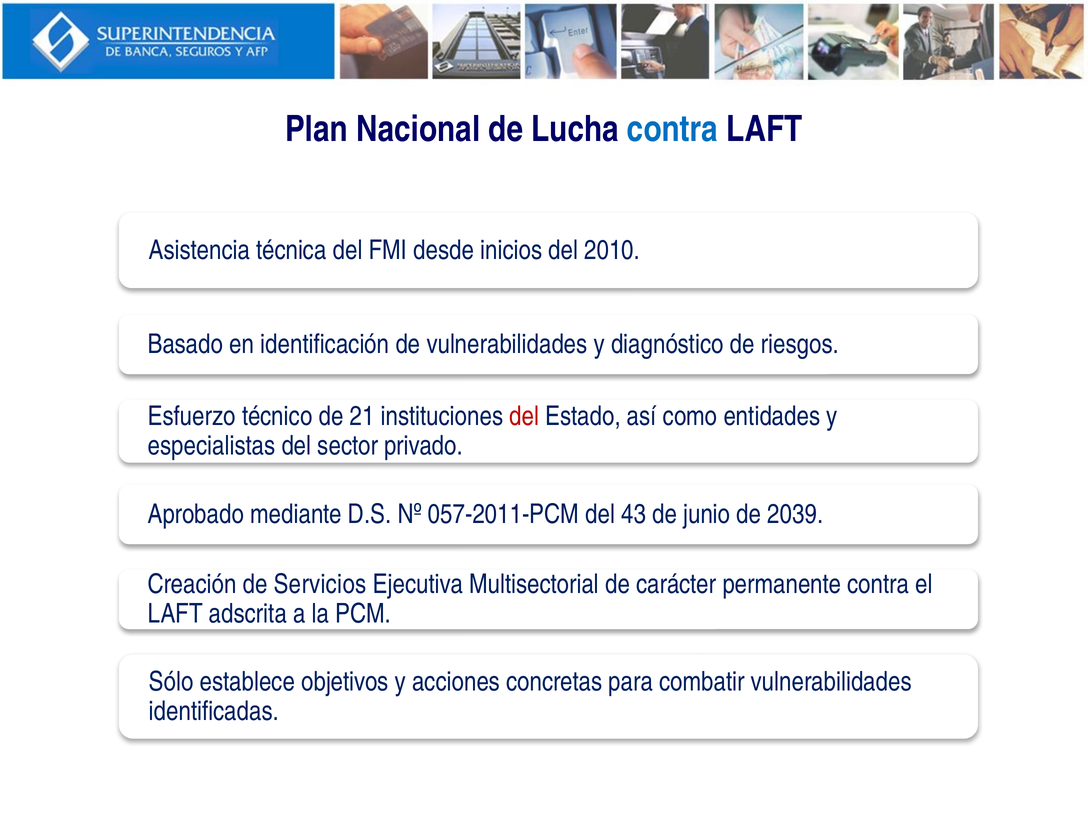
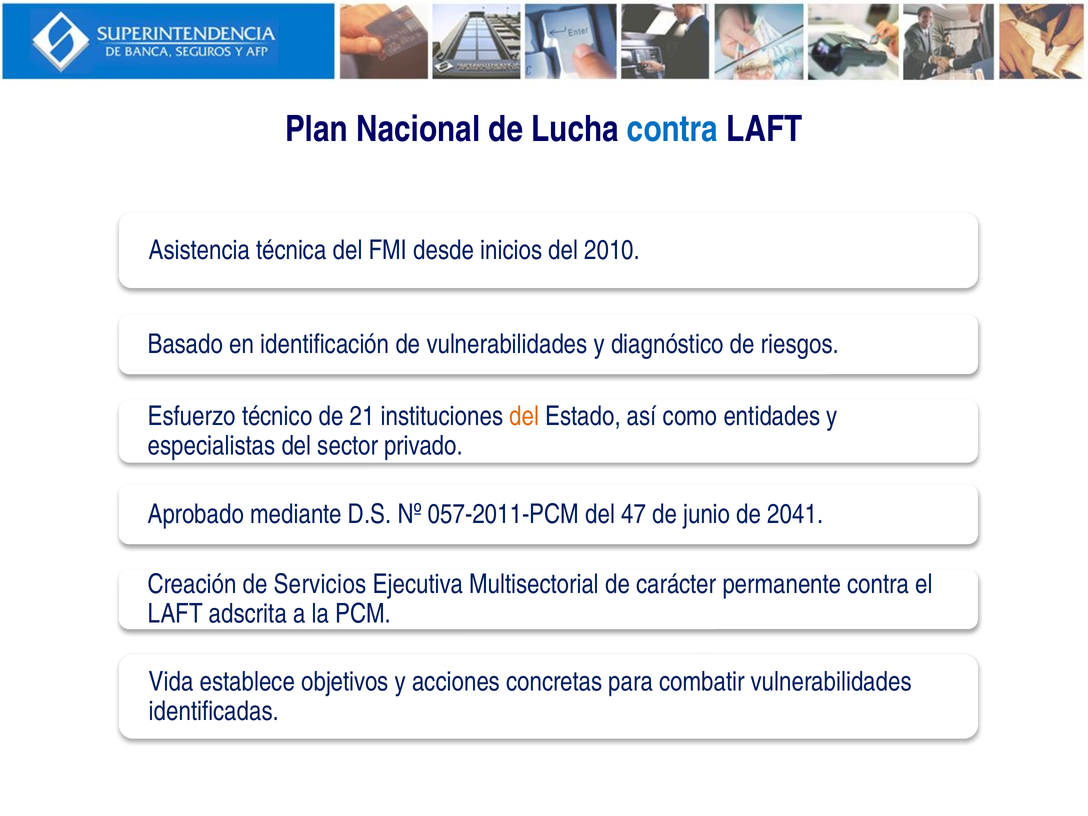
del at (524, 416) colour: red -> orange
43: 43 -> 47
2039: 2039 -> 2041
Sólo: Sólo -> Vida
